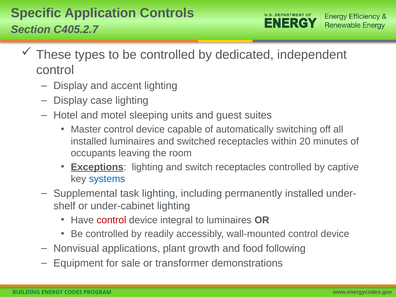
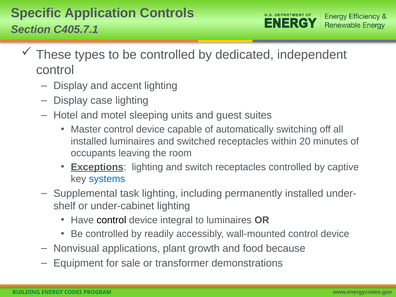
C405.2.7: C405.2.7 -> C405.7.1
control at (111, 220) colour: red -> black
following: following -> because
